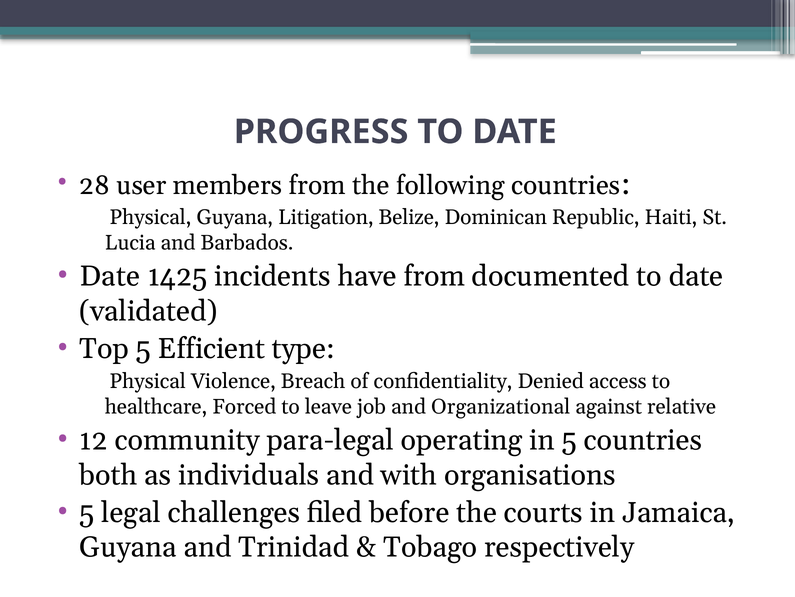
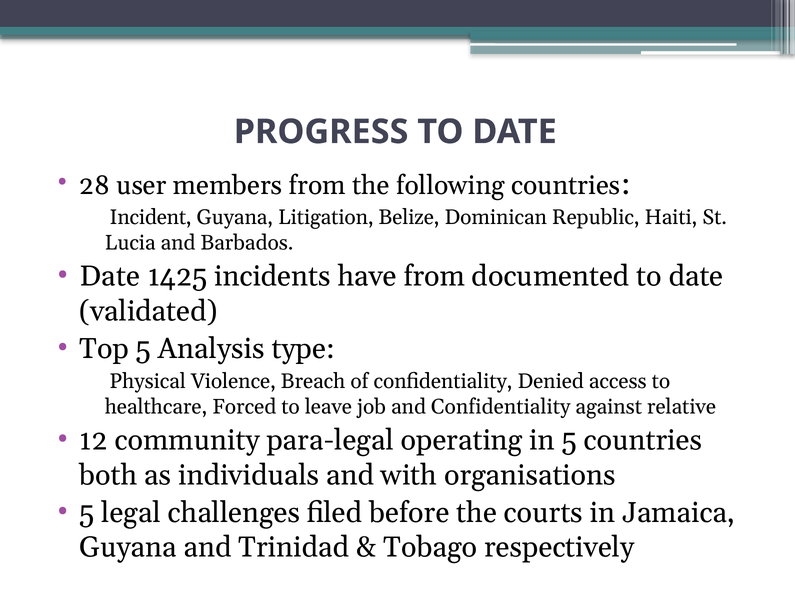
Physical at (150, 217): Physical -> Incident
Efficient: Efficient -> Analysis
and Organizational: Organizational -> Confidentiality
